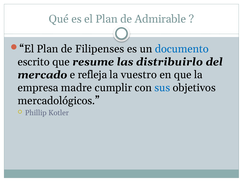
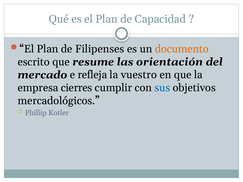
Admirable: Admirable -> Capacidad
documento colour: blue -> orange
distribuirlo: distribuirlo -> orientación
madre: madre -> cierres
